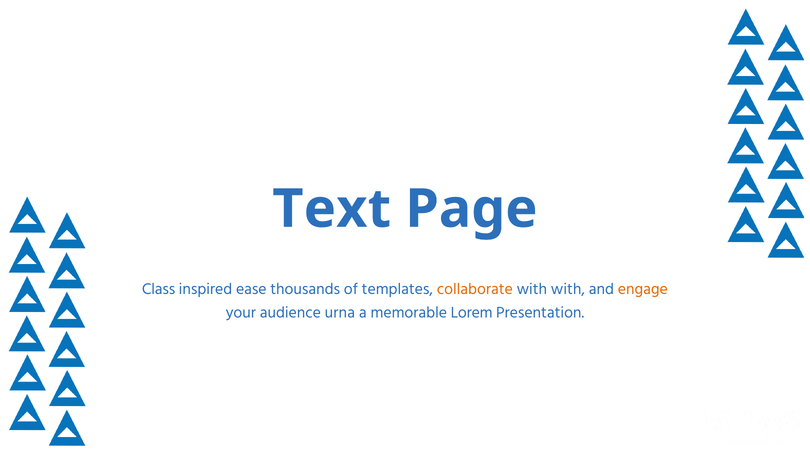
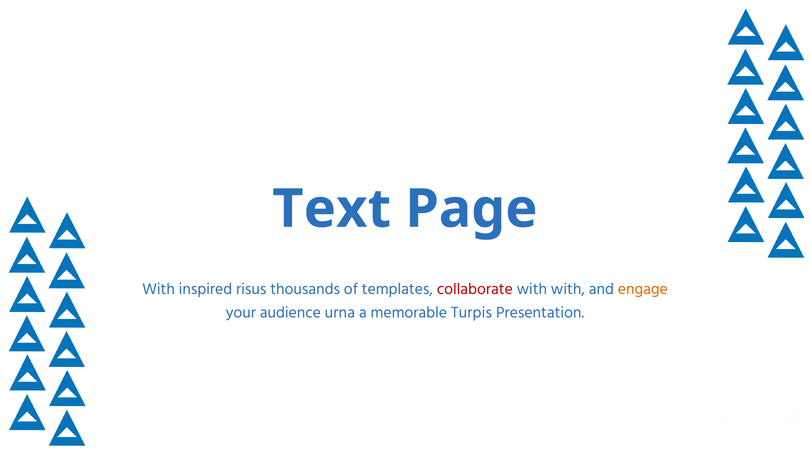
Class at (159, 289): Class -> With
ease: ease -> risus
collaborate colour: orange -> red
Lorem: Lorem -> Turpis
